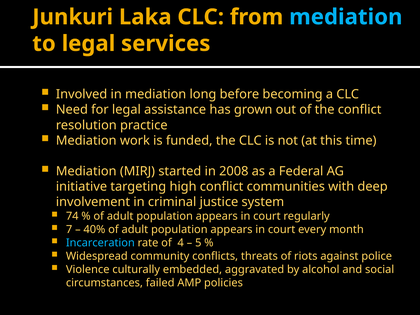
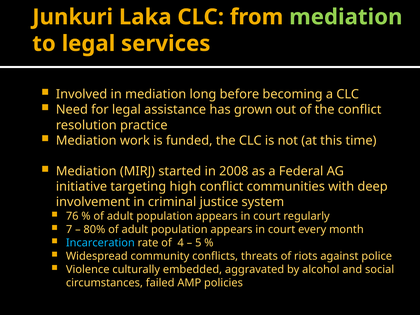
mediation at (346, 17) colour: light blue -> light green
74: 74 -> 76
40%: 40% -> 80%
